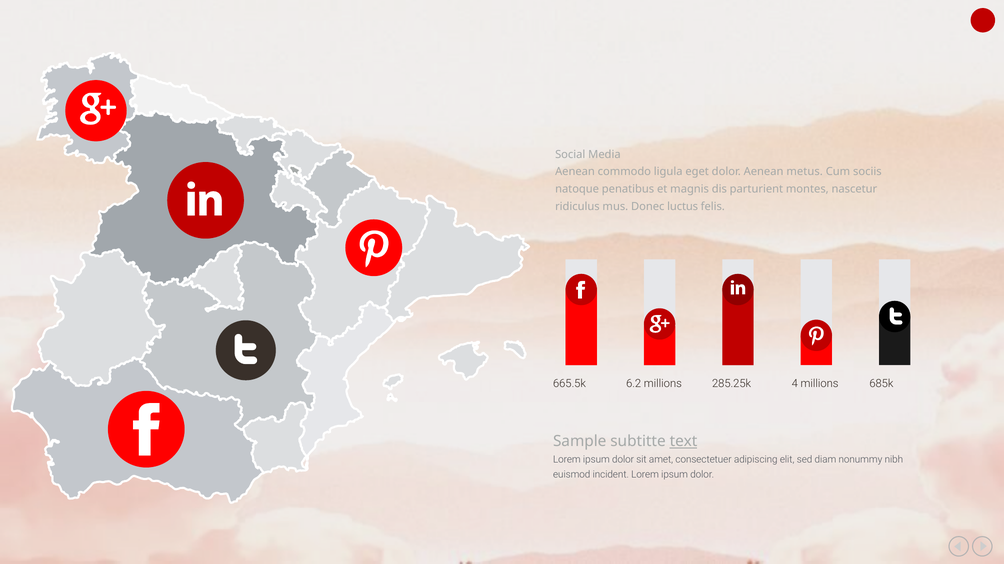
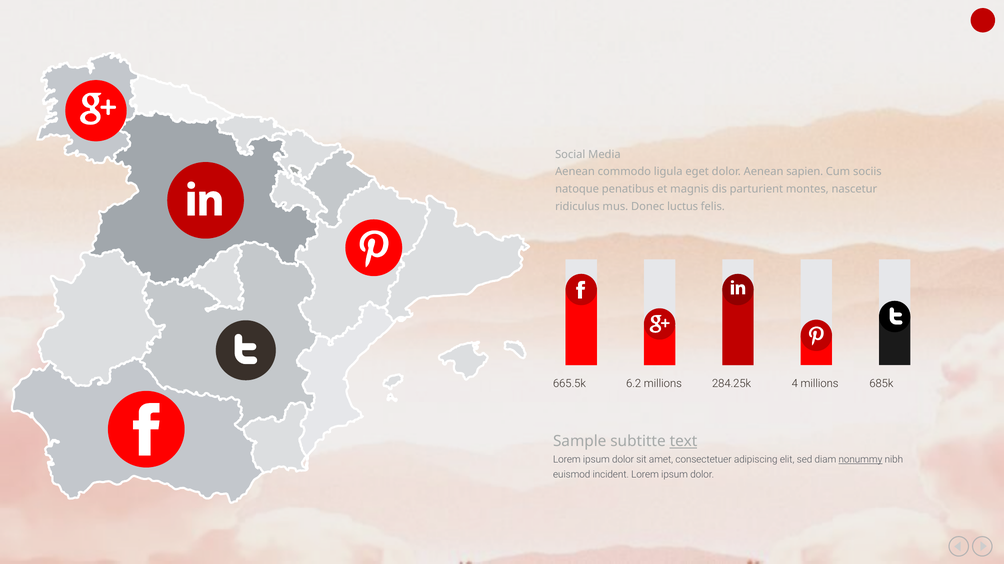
metus: metus -> sapien
285.25k: 285.25k -> 284.25k
nonummy underline: none -> present
